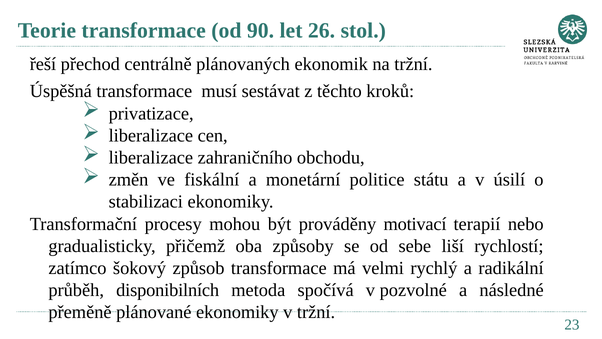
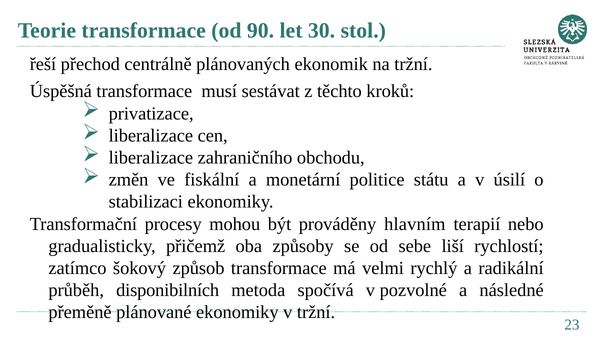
26: 26 -> 30
motivací: motivací -> hlavním
